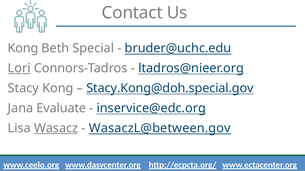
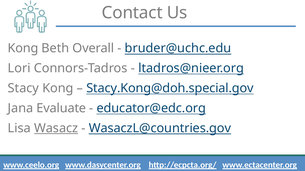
Special: Special -> Overall
Lori underline: present -> none
inservice@edc.org: inservice@edc.org -> educator@edc.org
WasaczL@between.gov: WasaczL@between.gov -> WasaczL@countries.gov
